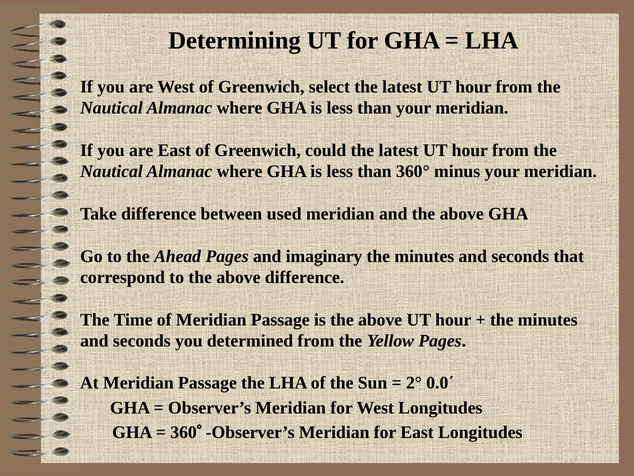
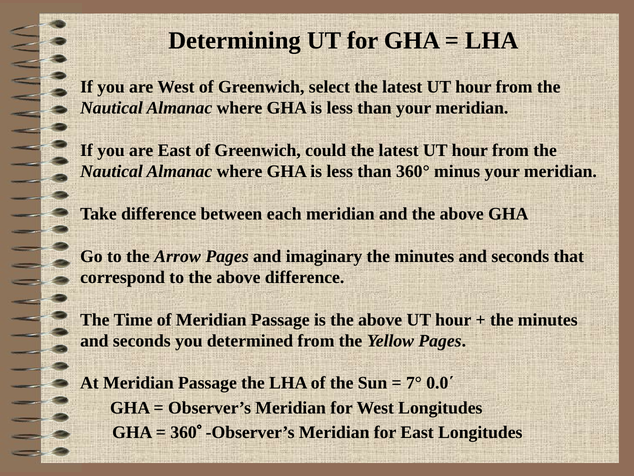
used: used -> each
Ahead: Ahead -> Arrow
2°: 2° -> 7°
